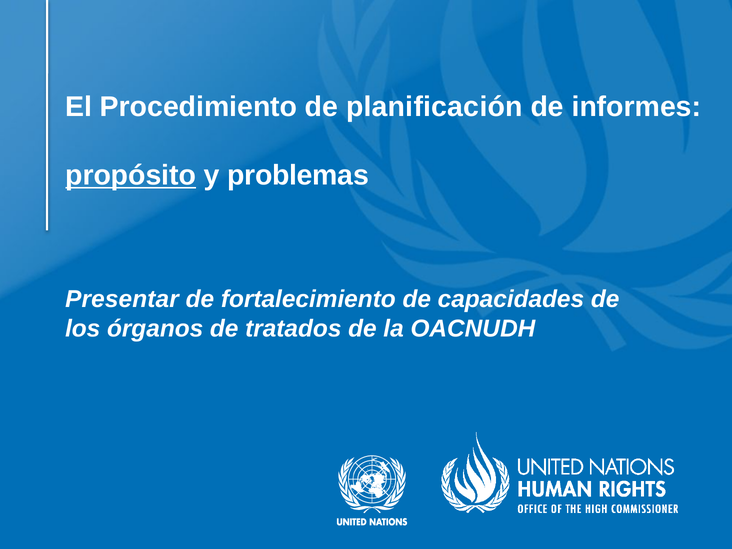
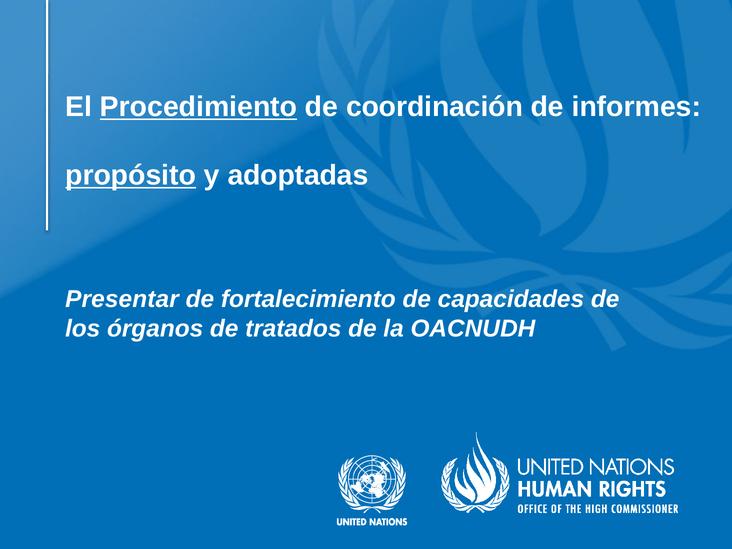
Procedimiento underline: none -> present
planificación: planificación -> coordinación
problemas: problemas -> adoptadas
